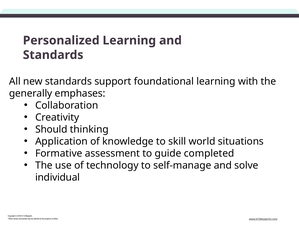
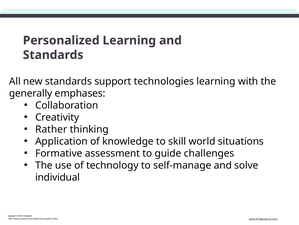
foundational: foundational -> technologies
Should: Should -> Rather
completed: completed -> challenges
